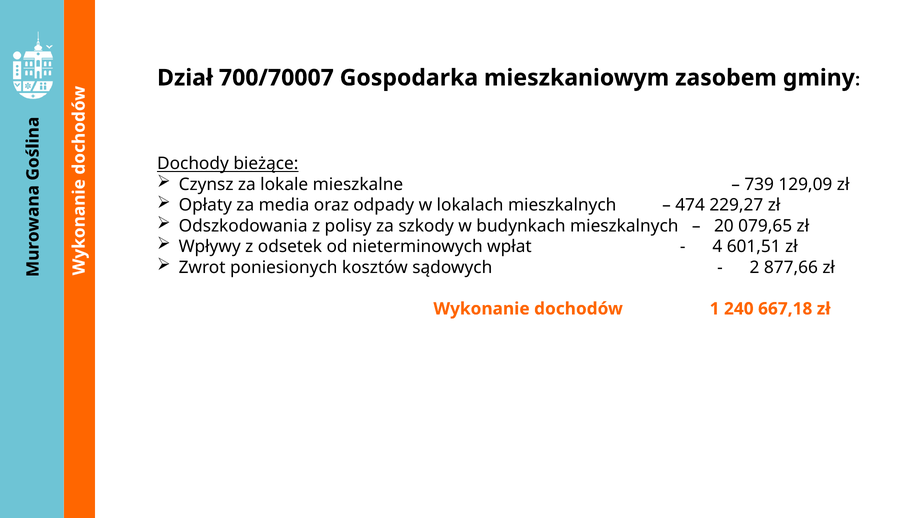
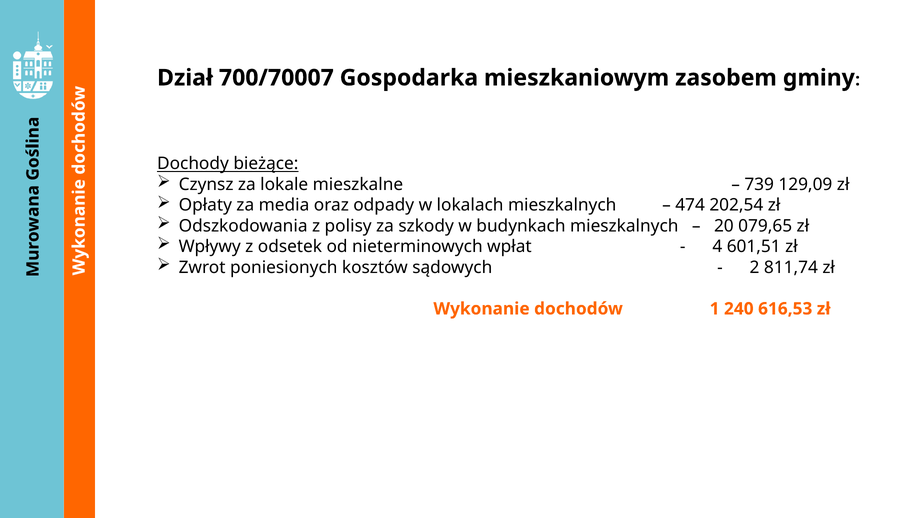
229,27: 229,27 -> 202,54
877,66: 877,66 -> 811,74
667,18: 667,18 -> 616,53
